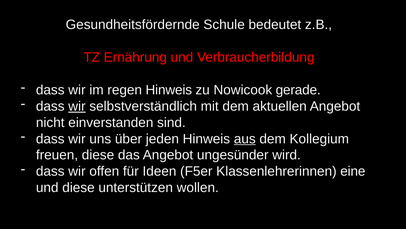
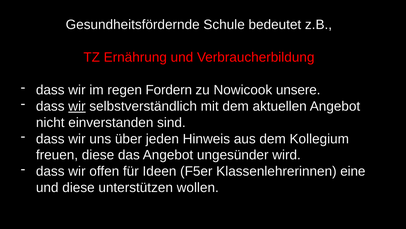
Hinweis at (169, 90): Hinweis -> Fordern
gerade: gerade -> unsere
aus underline: present -> none
